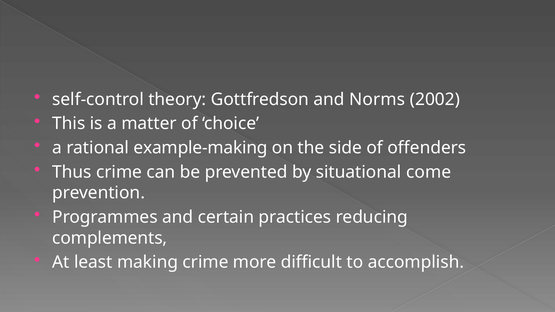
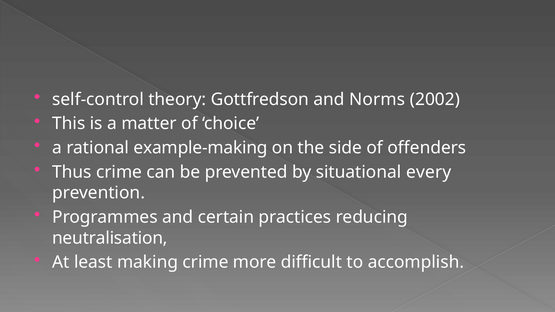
come: come -> every
complements: complements -> neutralisation
